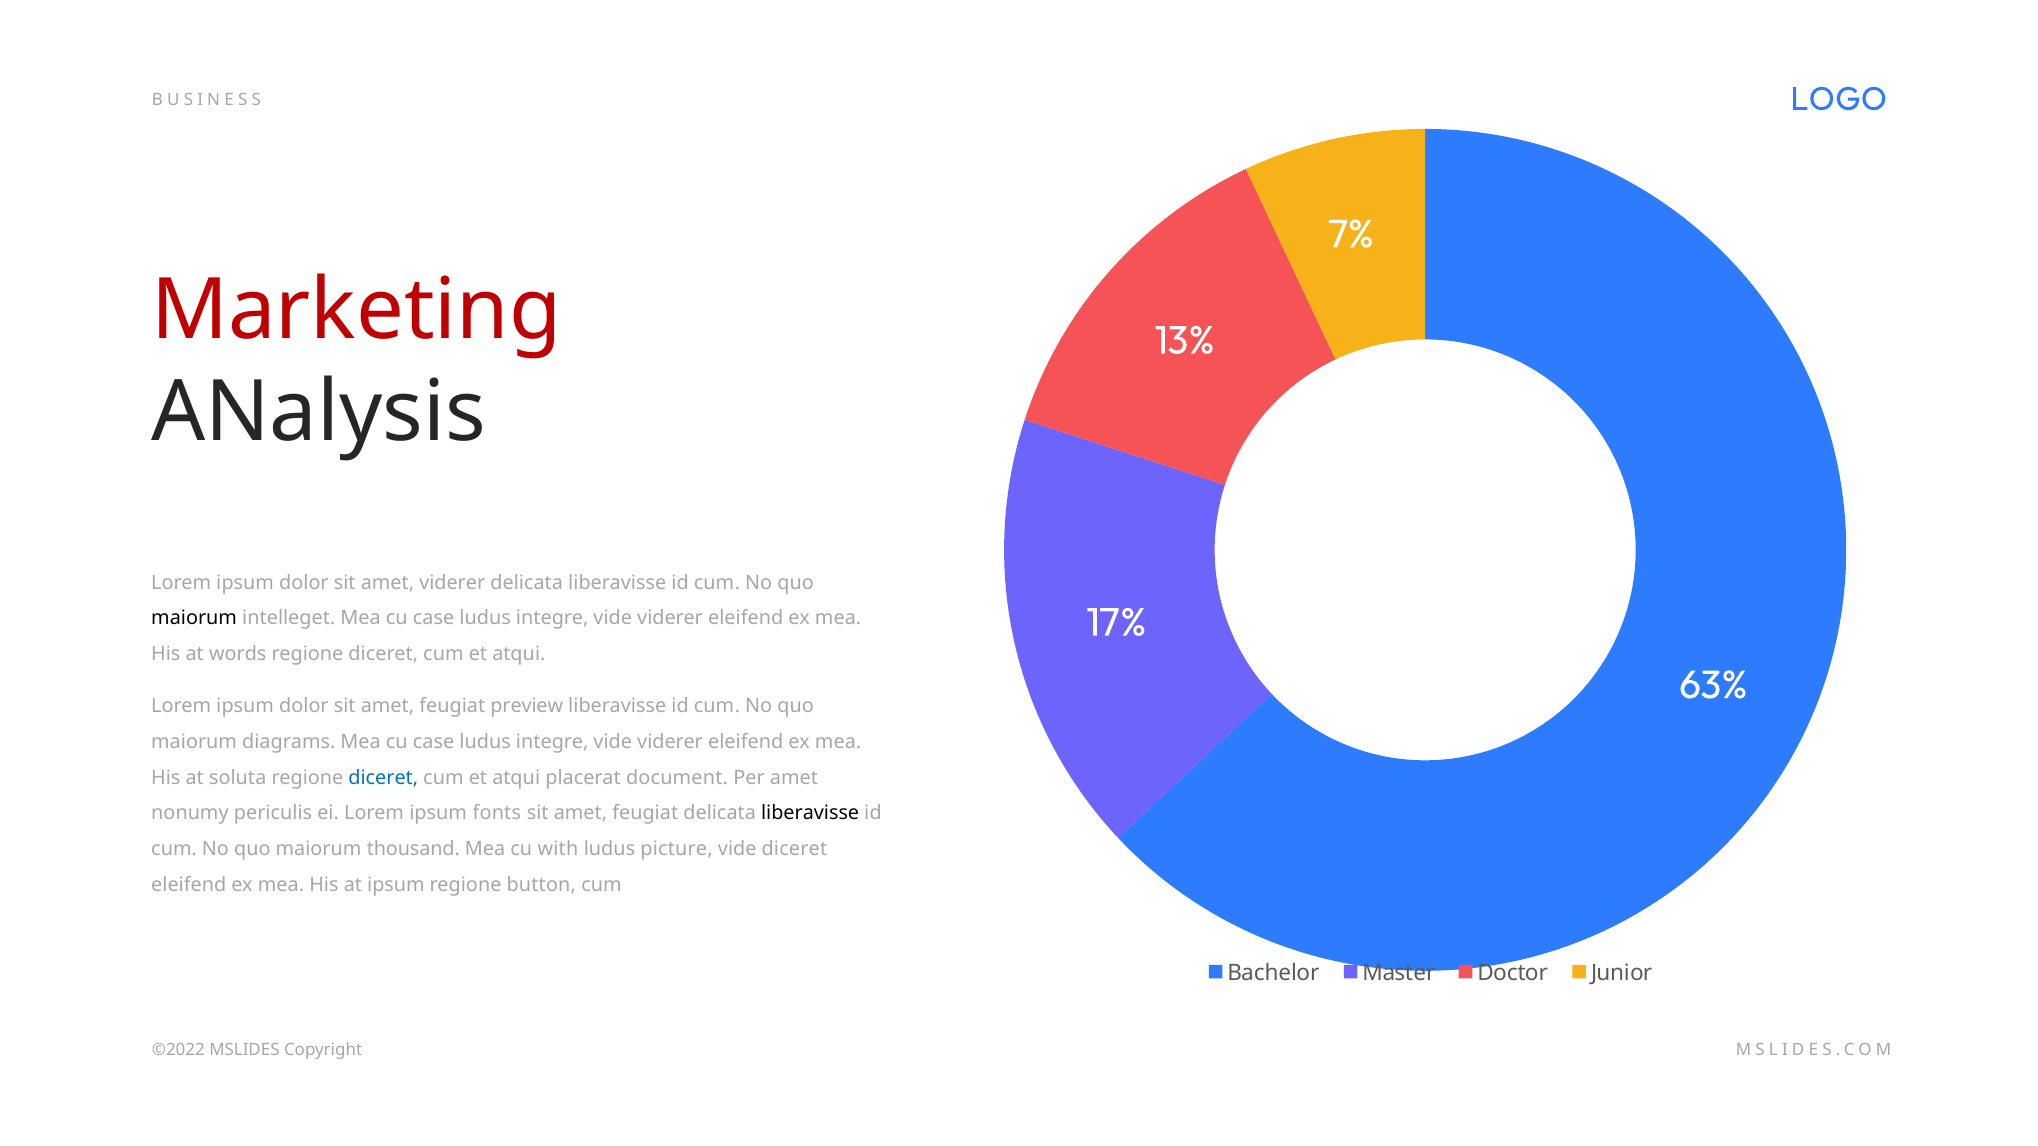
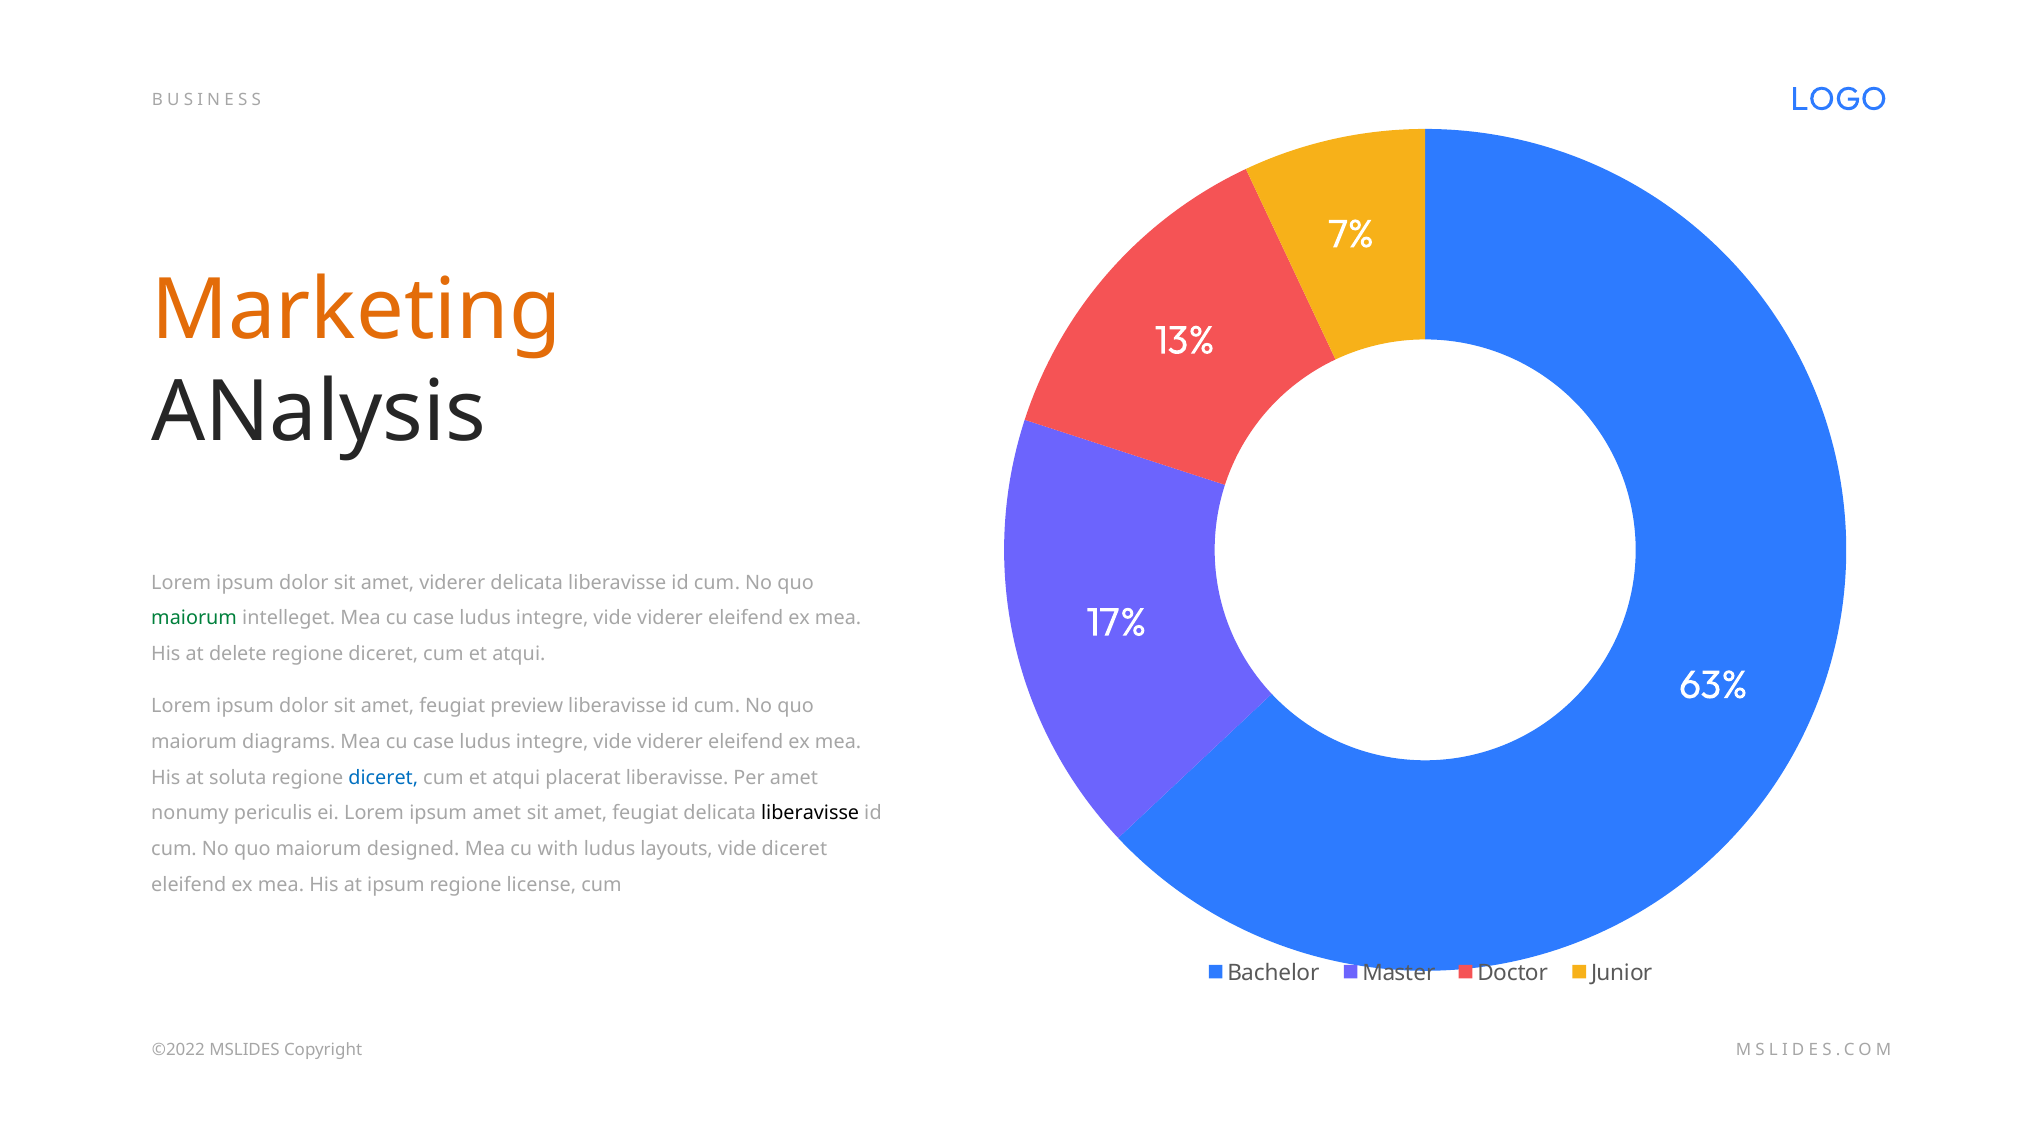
Marketing colour: red -> orange
maiorum at (194, 618) colour: black -> green
words: words -> delete
placerat document: document -> liberavisse
ipsum fonts: fonts -> amet
thousand: thousand -> designed
picture: picture -> layouts
button: button -> license
